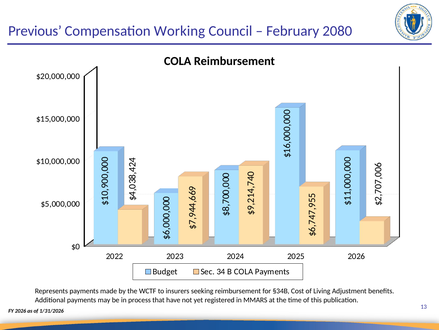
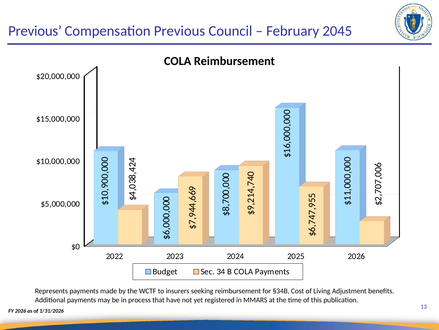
Compensation Working: Working -> Previous
2080: 2080 -> 2045
